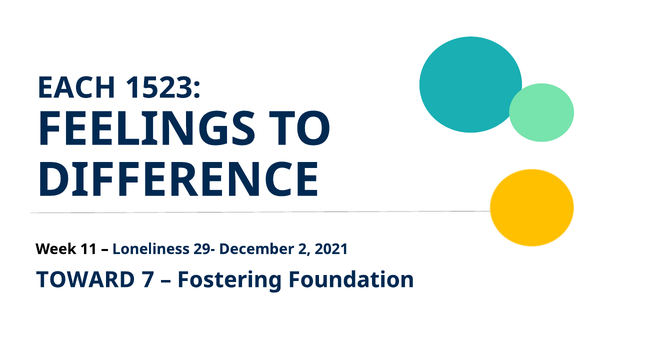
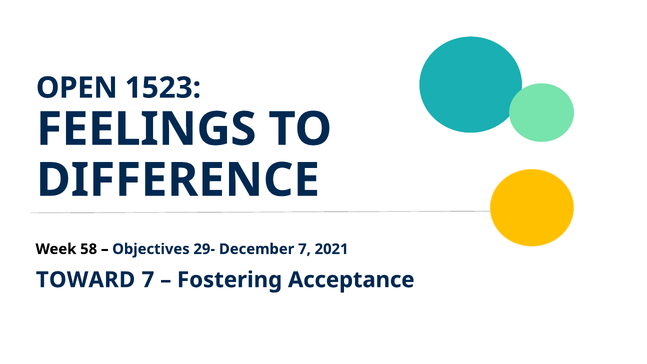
EACH: EACH -> OPEN
11: 11 -> 58
Loneliness: Loneliness -> Objectives
December 2: 2 -> 7
Foundation: Foundation -> Acceptance
